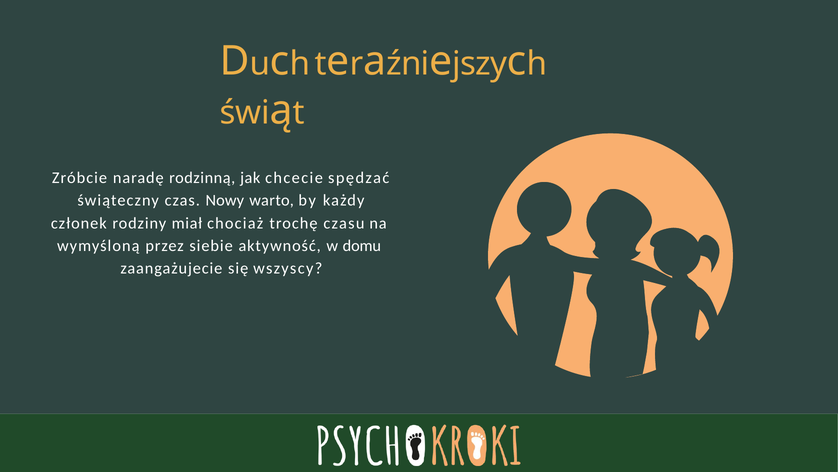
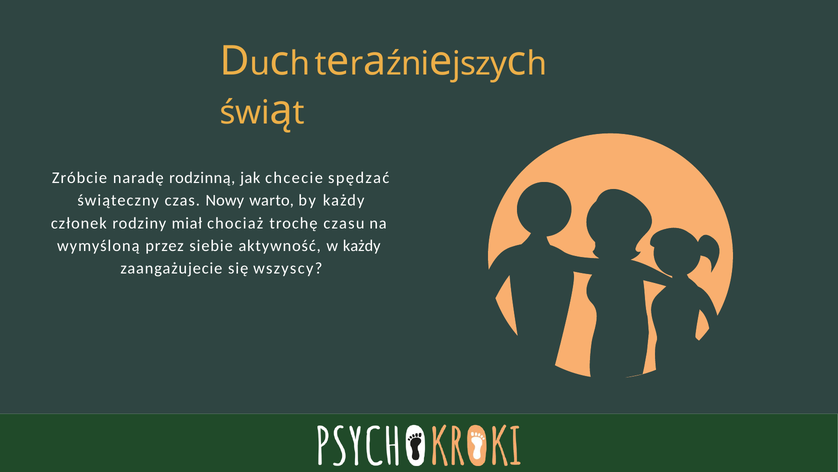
w domu: domu -> każdy
